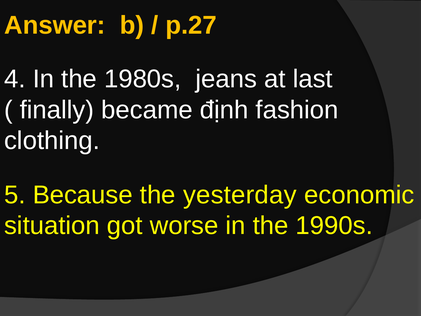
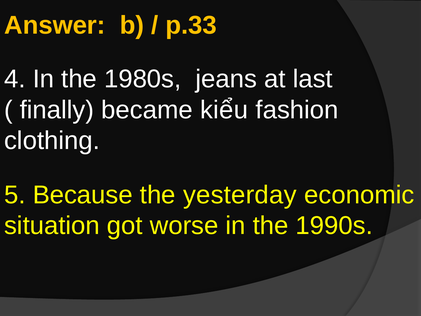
p.27: p.27 -> p.33
định: định -> kiểu
